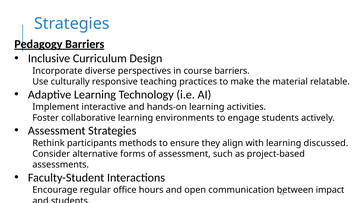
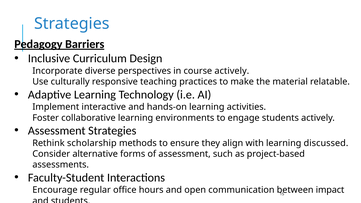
course barriers: barriers -> actively
participants: participants -> scholarship
